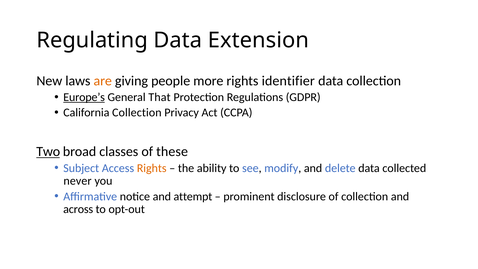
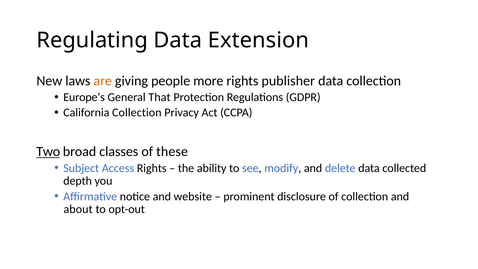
identifier: identifier -> publisher
Europe’s underline: present -> none
Rights at (152, 168) colour: orange -> black
never: never -> depth
attempt: attempt -> website
across: across -> about
